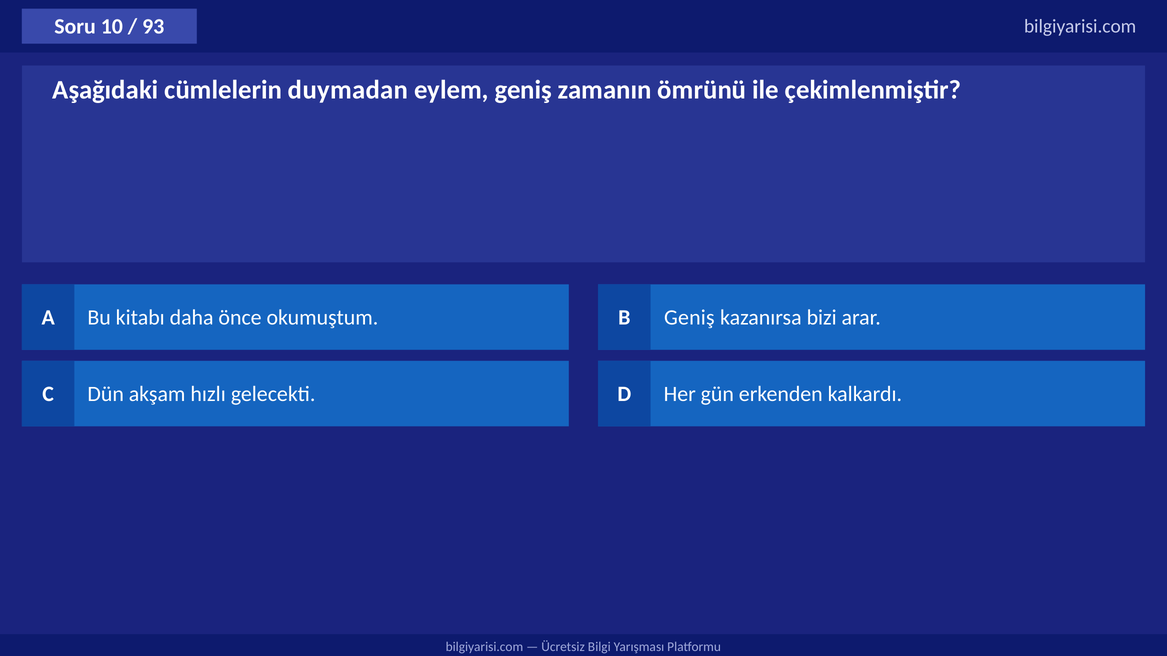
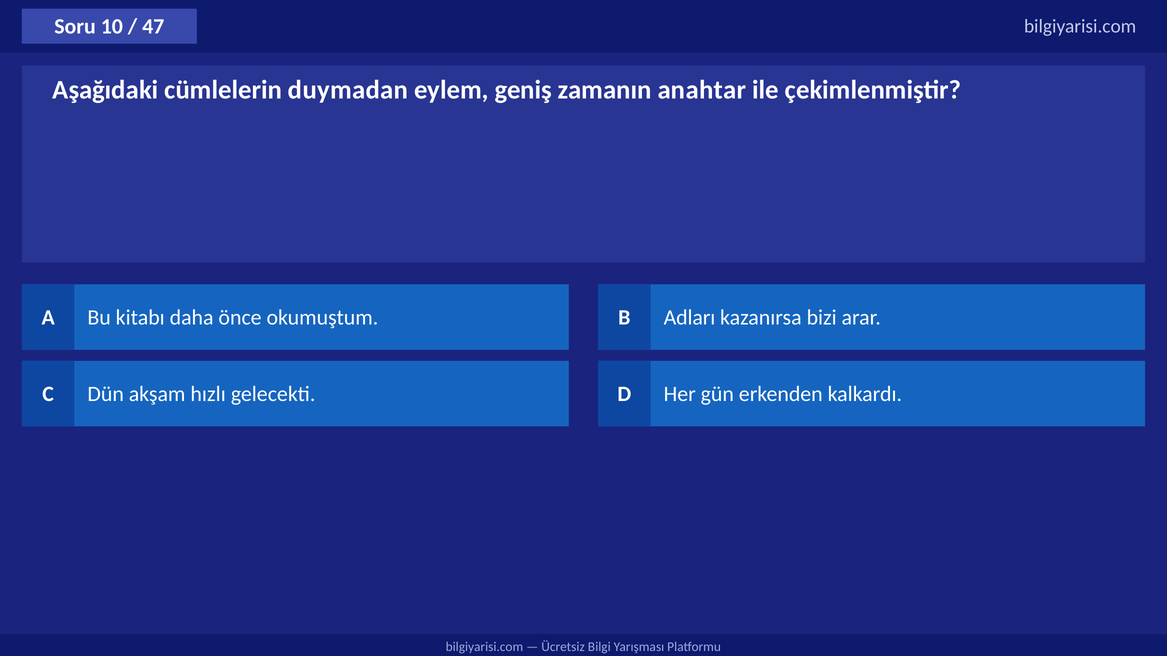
93: 93 -> 47
ömrünü: ömrünü -> anahtar
B Geniş: Geniş -> Adları
